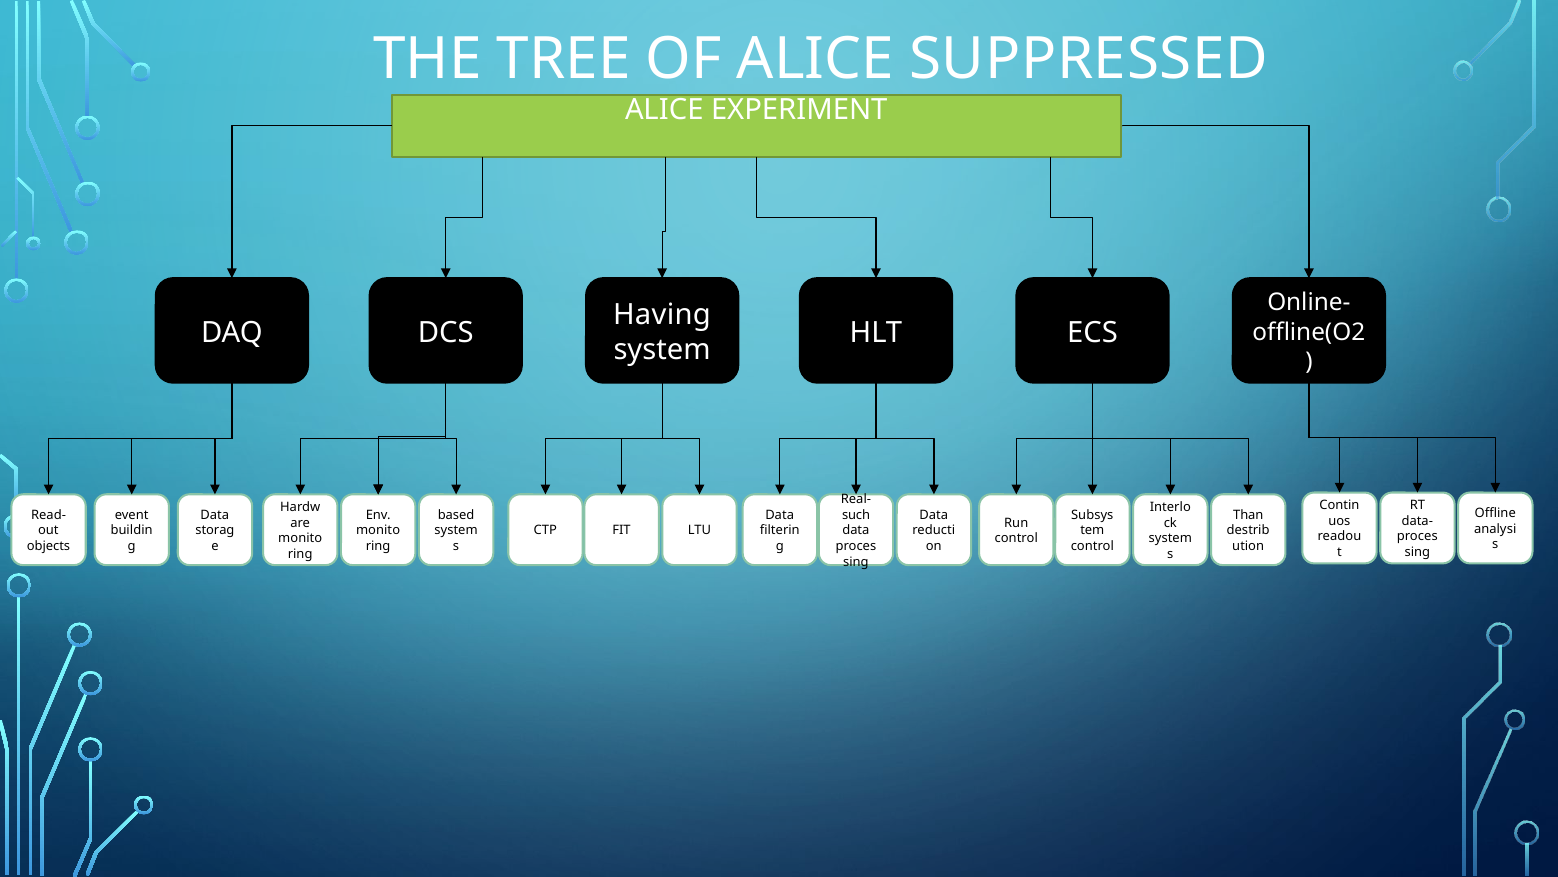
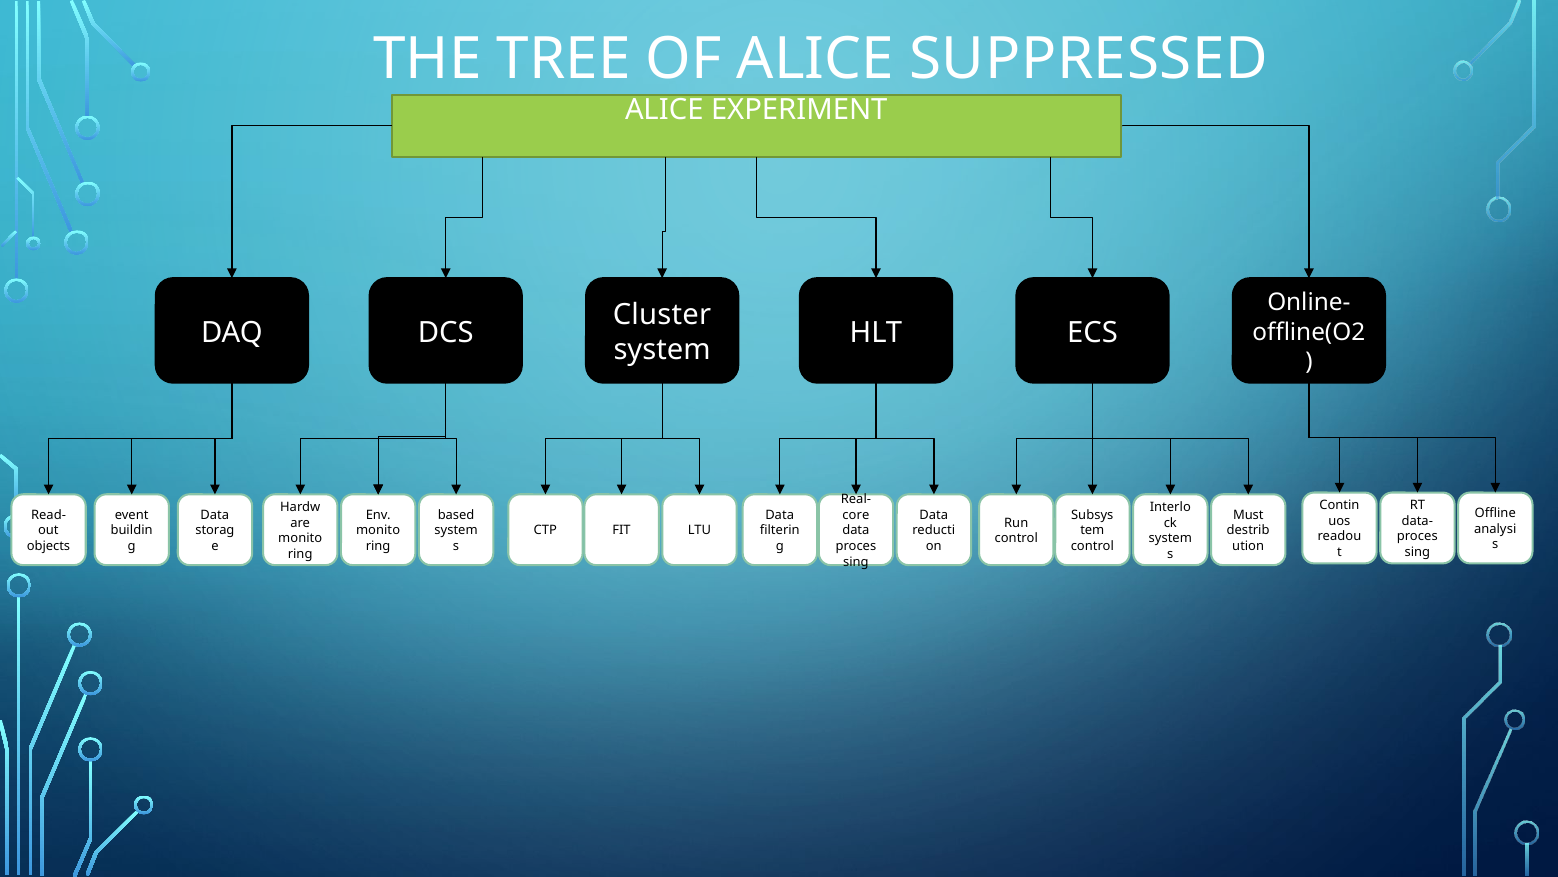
Having: Having -> Cluster
such: such -> core
Than: Than -> Must
